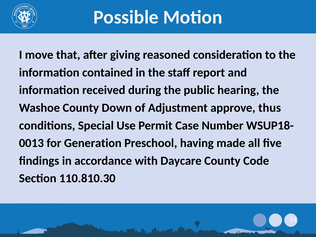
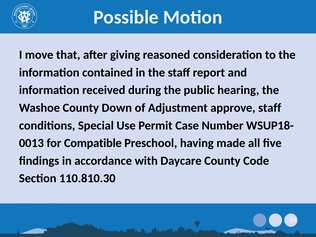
approve thus: thus -> staff
Generation: Generation -> Compatible
